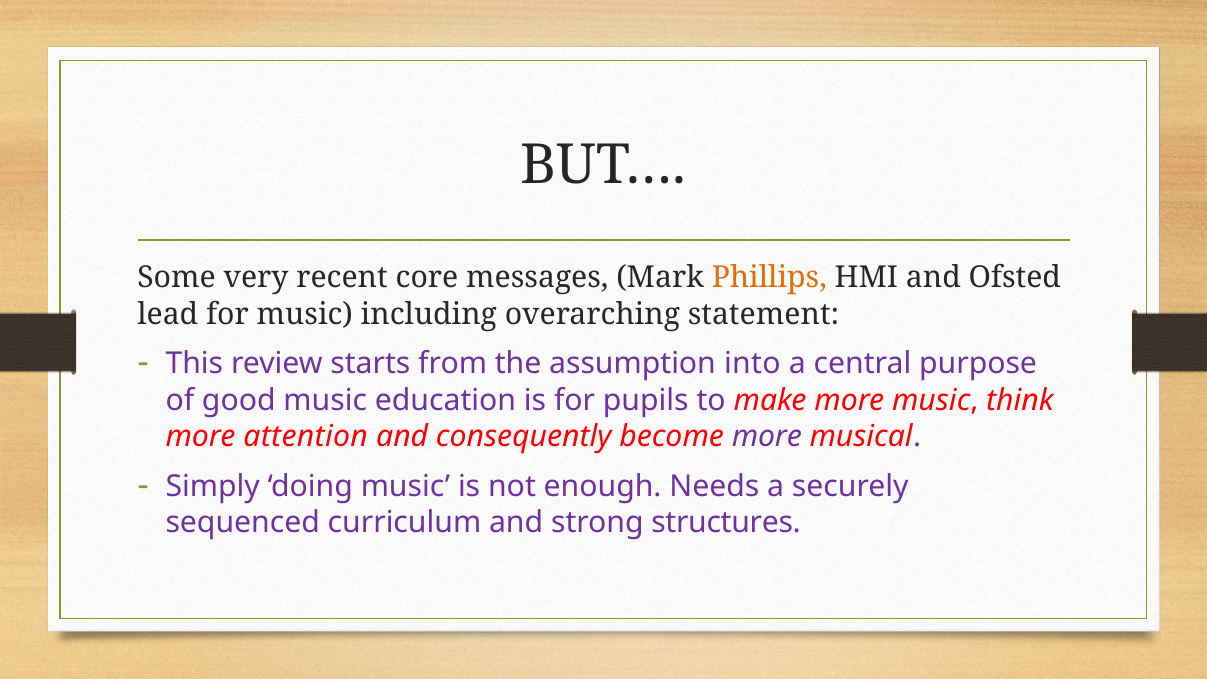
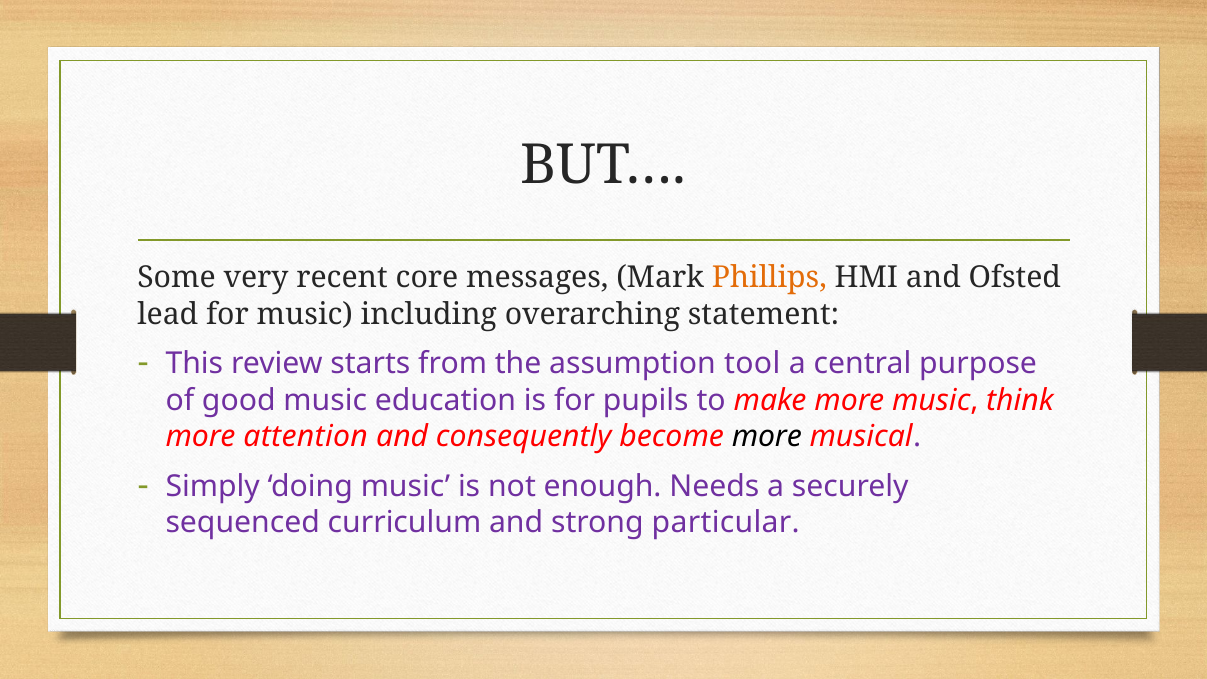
into: into -> tool
more at (767, 436) colour: purple -> black
structures: structures -> particular
